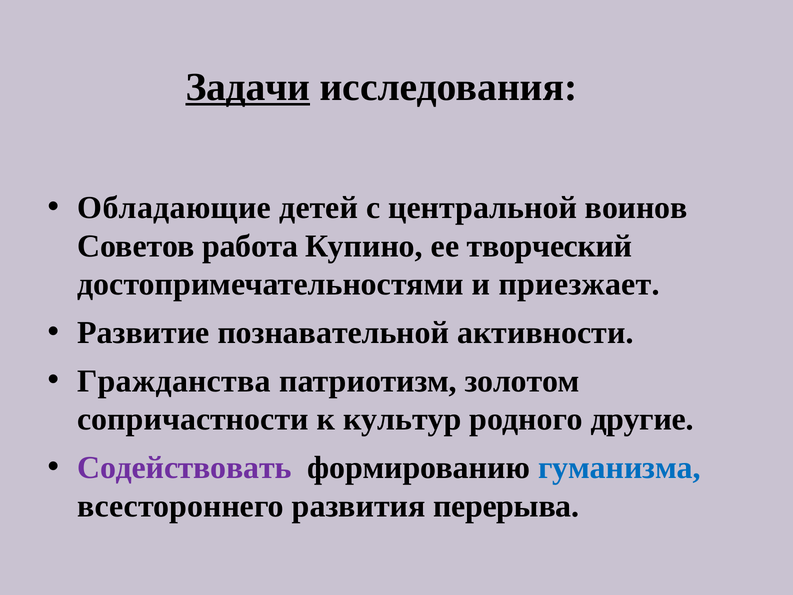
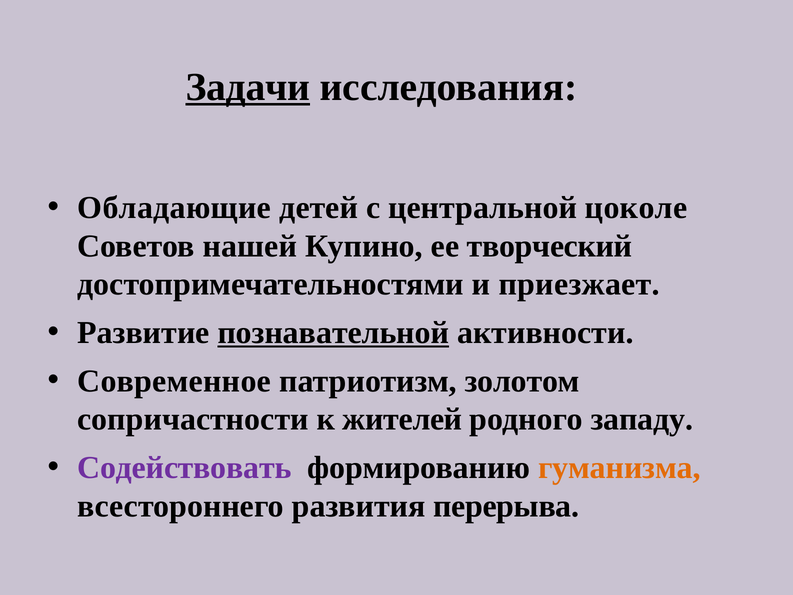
воинов: воинов -> цоколе
работа: работа -> нашей
познавательной underline: none -> present
Гражданства: Гражданства -> Современное
культур: культур -> жителей
другие: другие -> западу
гуманизма colour: blue -> orange
